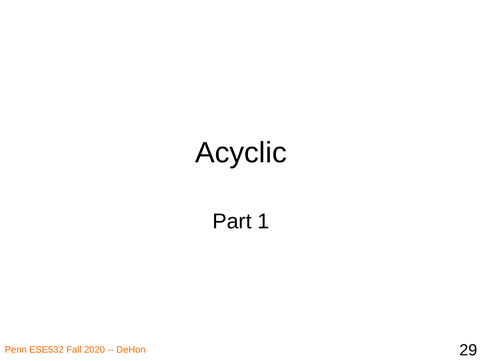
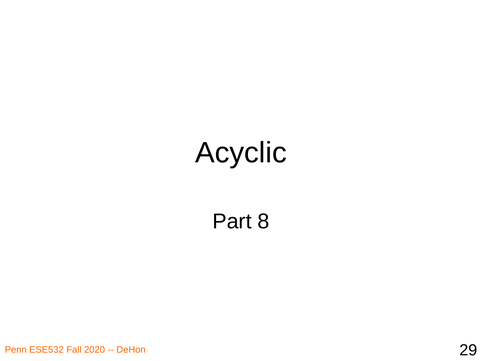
1: 1 -> 8
